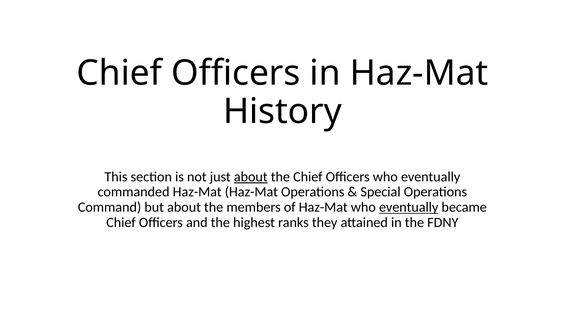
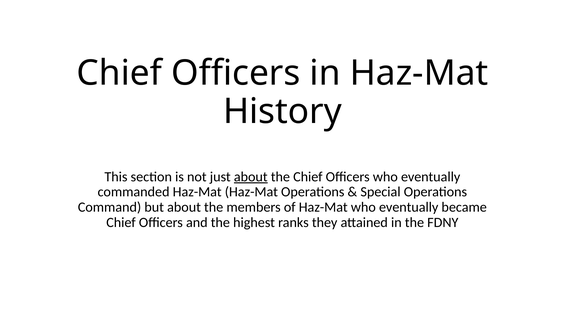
eventually at (409, 207) underline: present -> none
